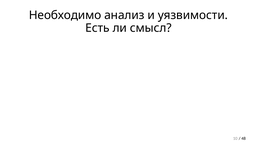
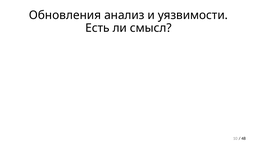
Необходимо: Необходимо -> Обновления
